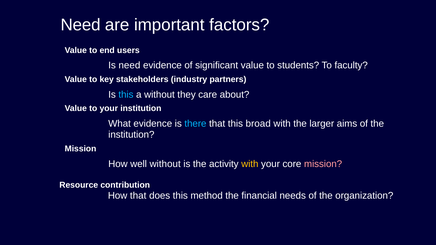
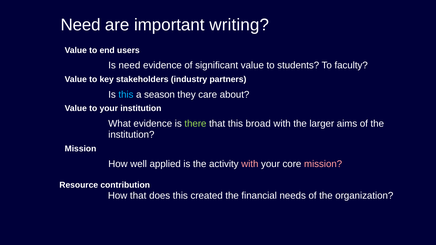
factors: factors -> writing
a without: without -> season
there colour: light blue -> light green
well without: without -> applied
with at (250, 164) colour: yellow -> pink
method: method -> created
